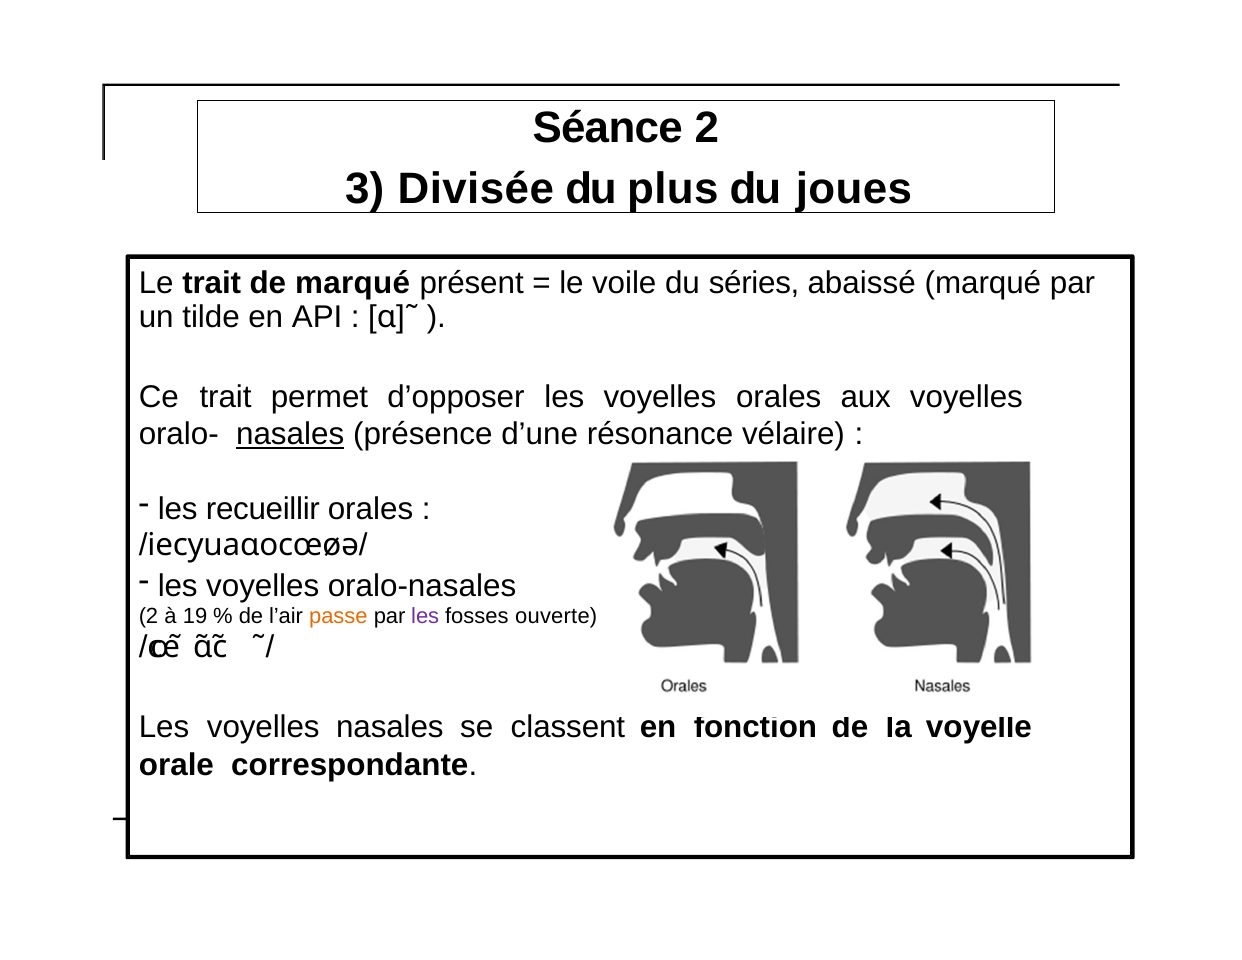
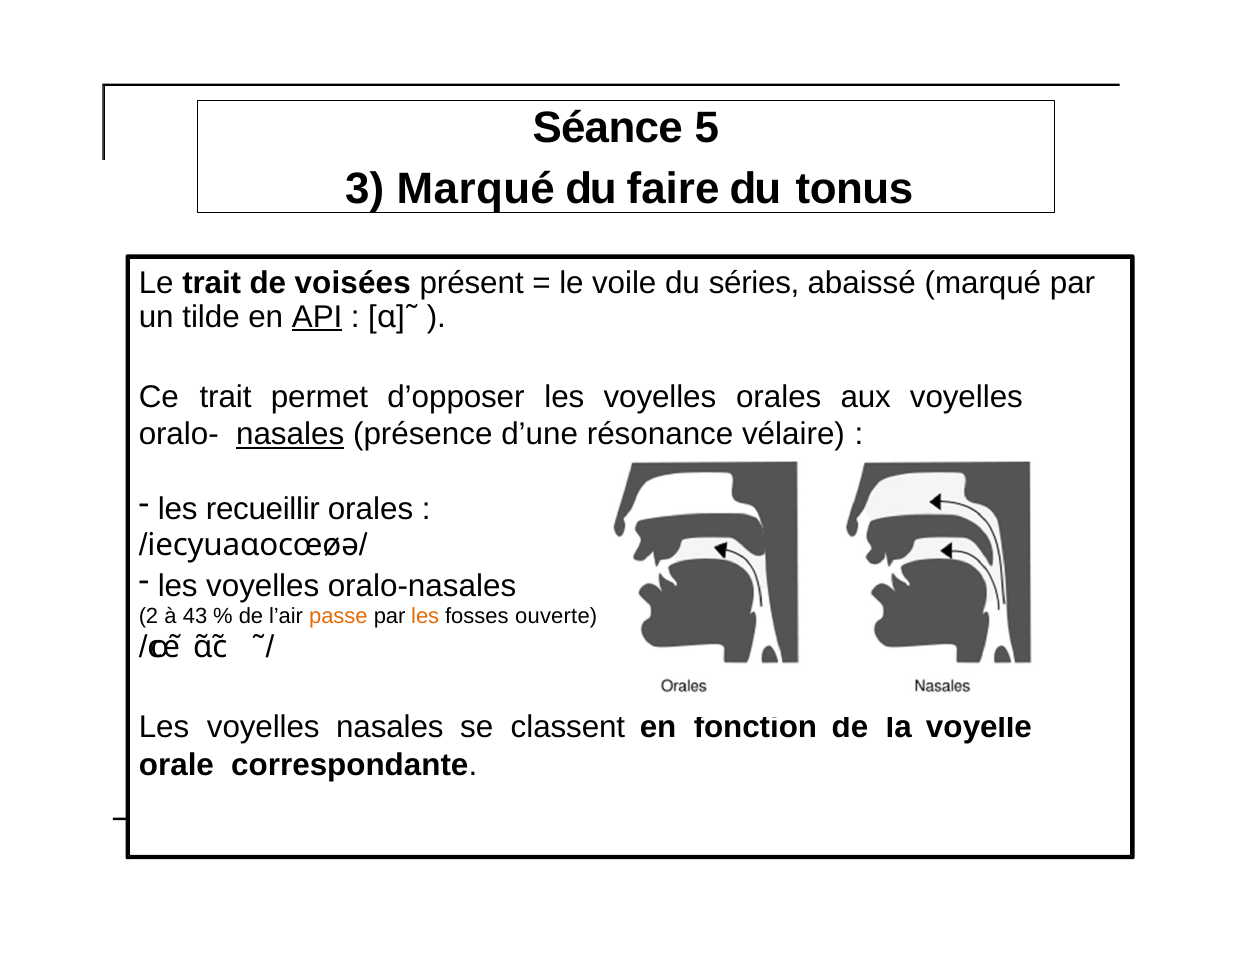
Séance 2: 2 -> 5
3 Divisée: Divisée -> Marqué
plus: plus -> faire
joues: joues -> tonus
de marqué: marqué -> voisées
API underline: none -> present
19: 19 -> 43
les at (425, 616) colour: purple -> orange
